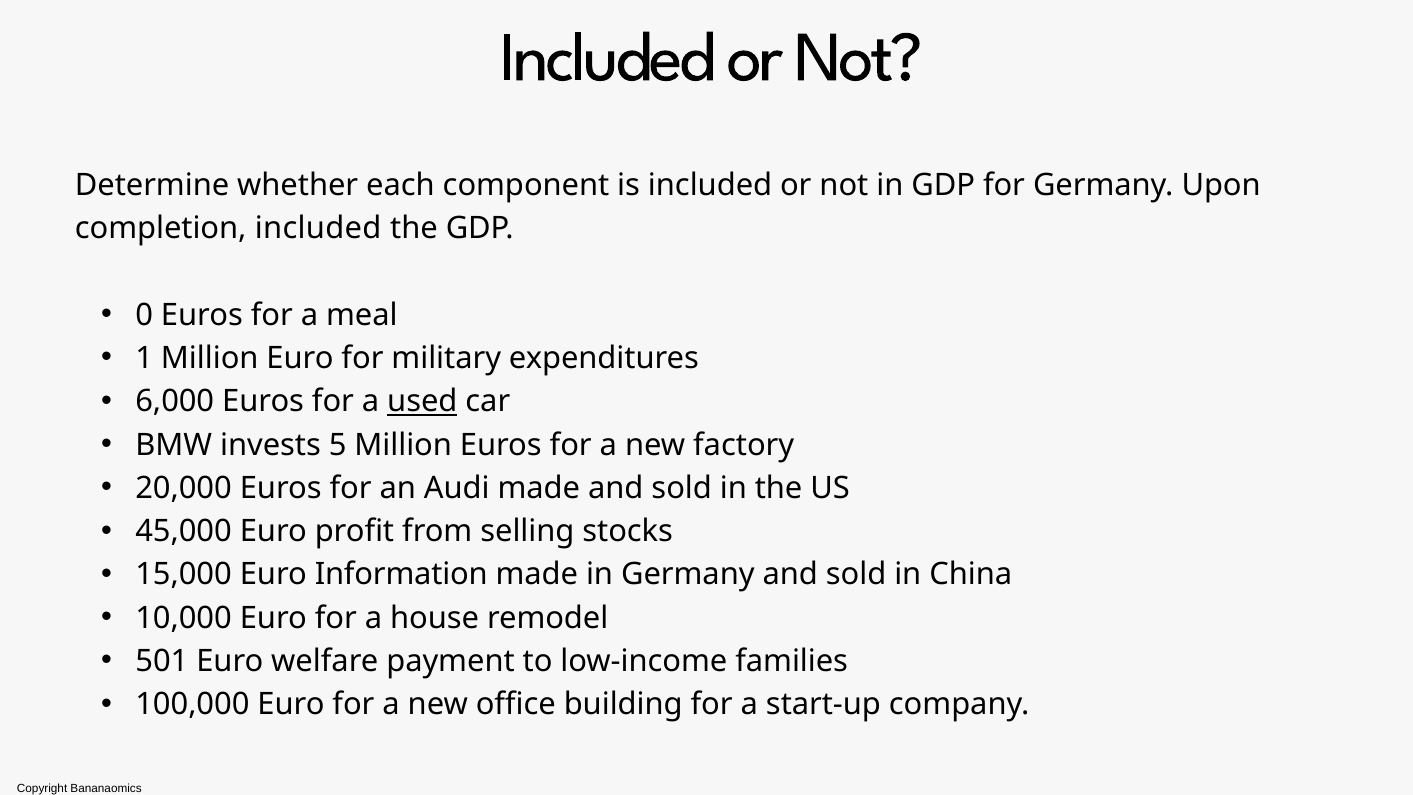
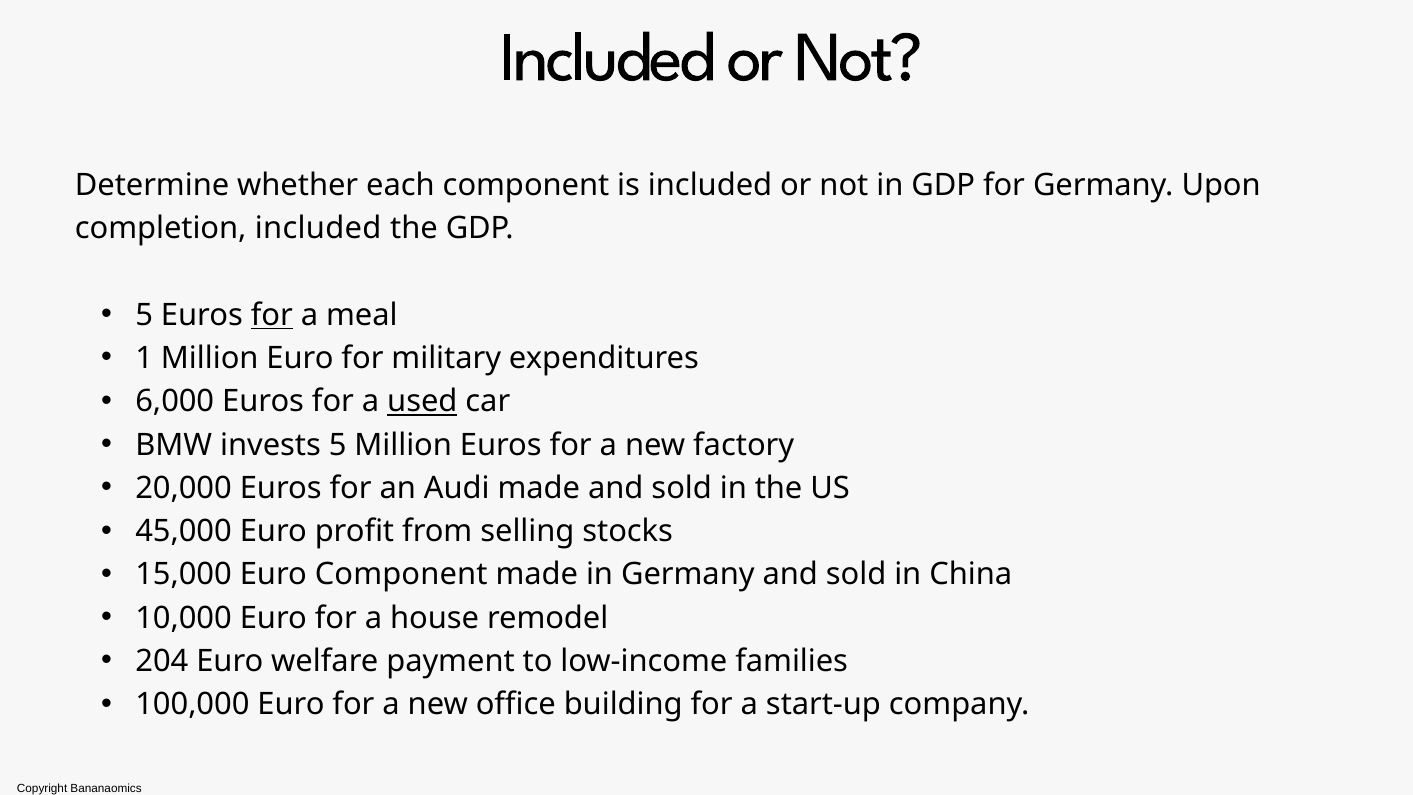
0 at (144, 315): 0 -> 5
for at (272, 315) underline: none -> present
Euro Information: Information -> Component
501: 501 -> 204
